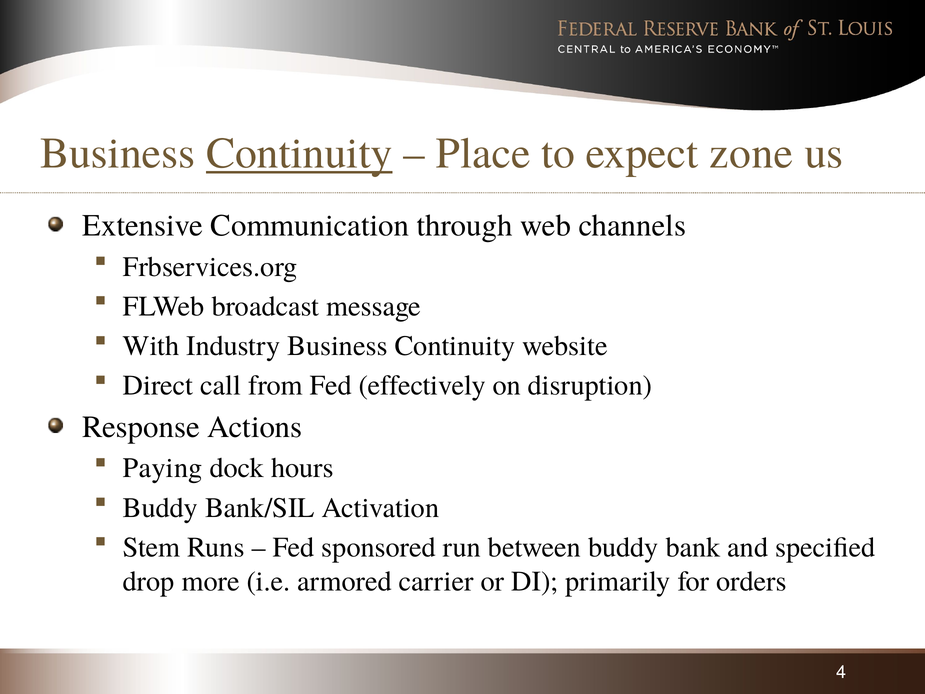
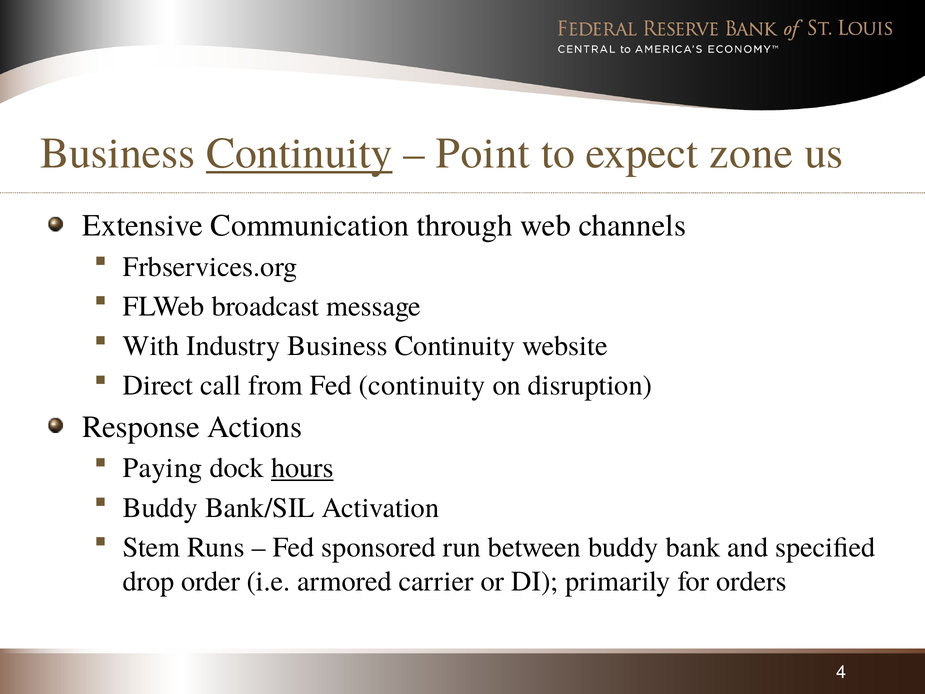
Place: Place -> Point
Fed effectively: effectively -> continuity
hours underline: none -> present
more: more -> order
